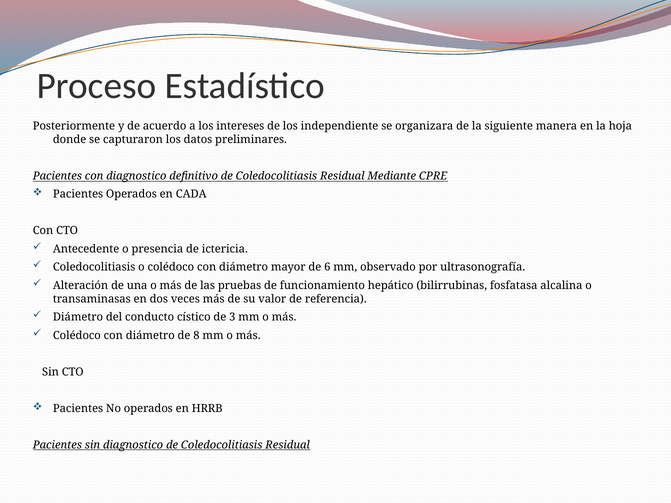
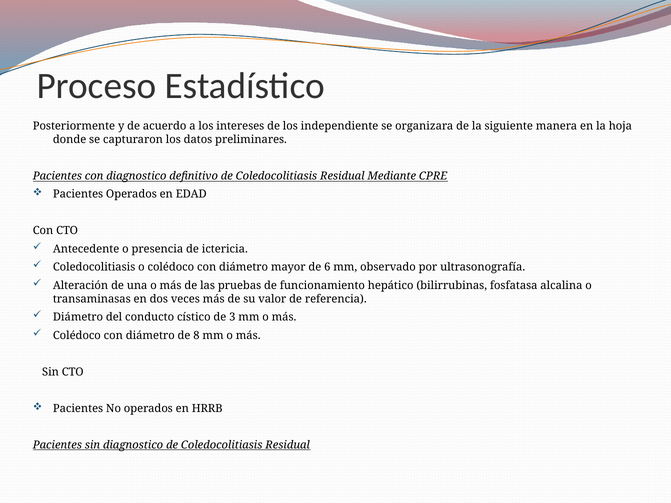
CADA: CADA -> EDAD
